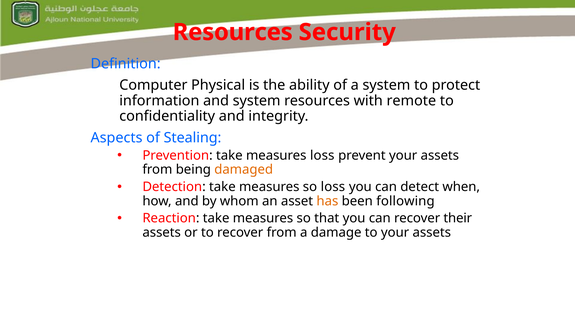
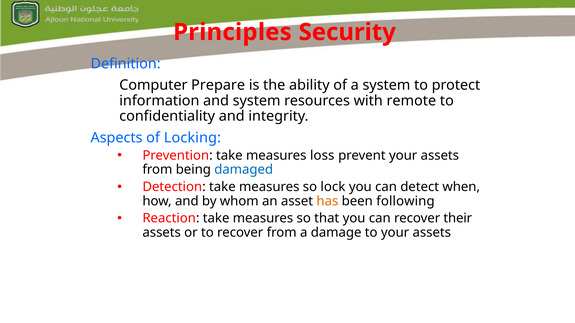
Resources at (233, 32): Resources -> Principles
Physical: Physical -> Prepare
Stealing: Stealing -> Locking
damaged colour: orange -> blue
so loss: loss -> lock
